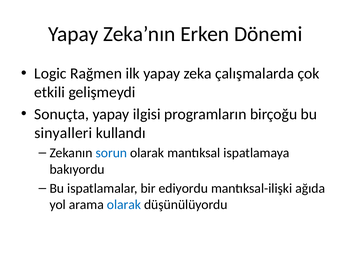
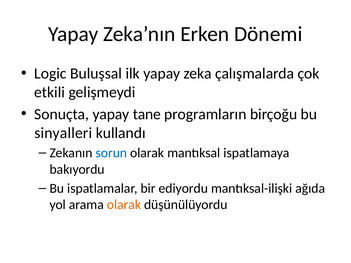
Rağmen: Rağmen -> Buluşsal
ilgisi: ilgisi -> tane
olarak at (124, 205) colour: blue -> orange
